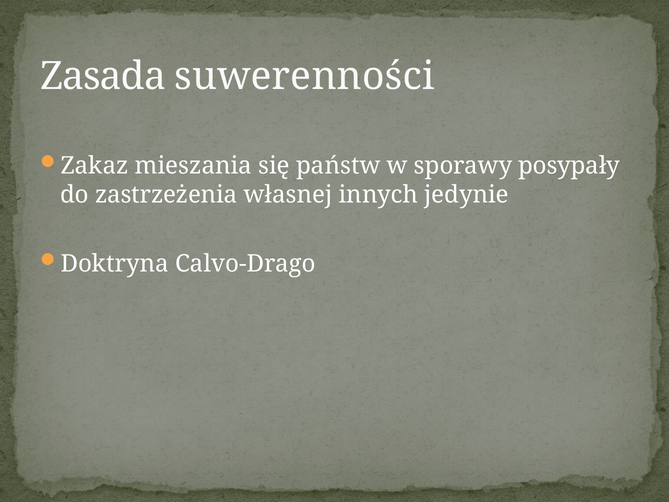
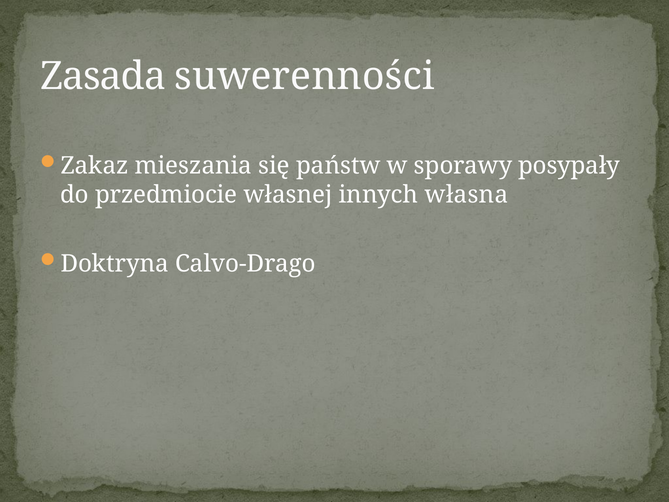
zastrzeżenia: zastrzeżenia -> przedmiocie
jedynie: jedynie -> własna
